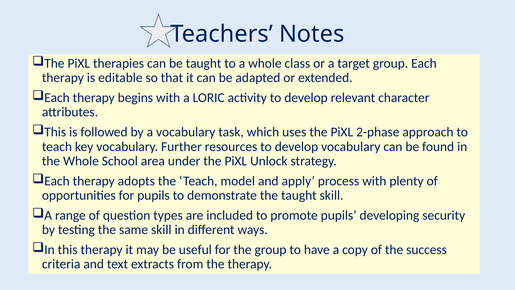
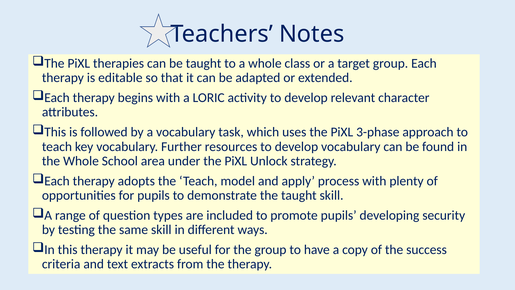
2-phase: 2-phase -> 3-phase
